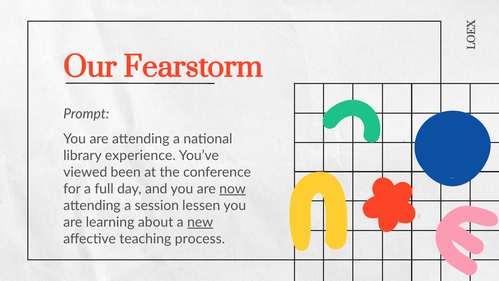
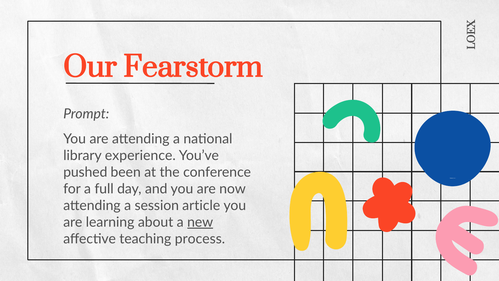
viewed: viewed -> pushed
now underline: present -> none
lessen: lessen -> article
